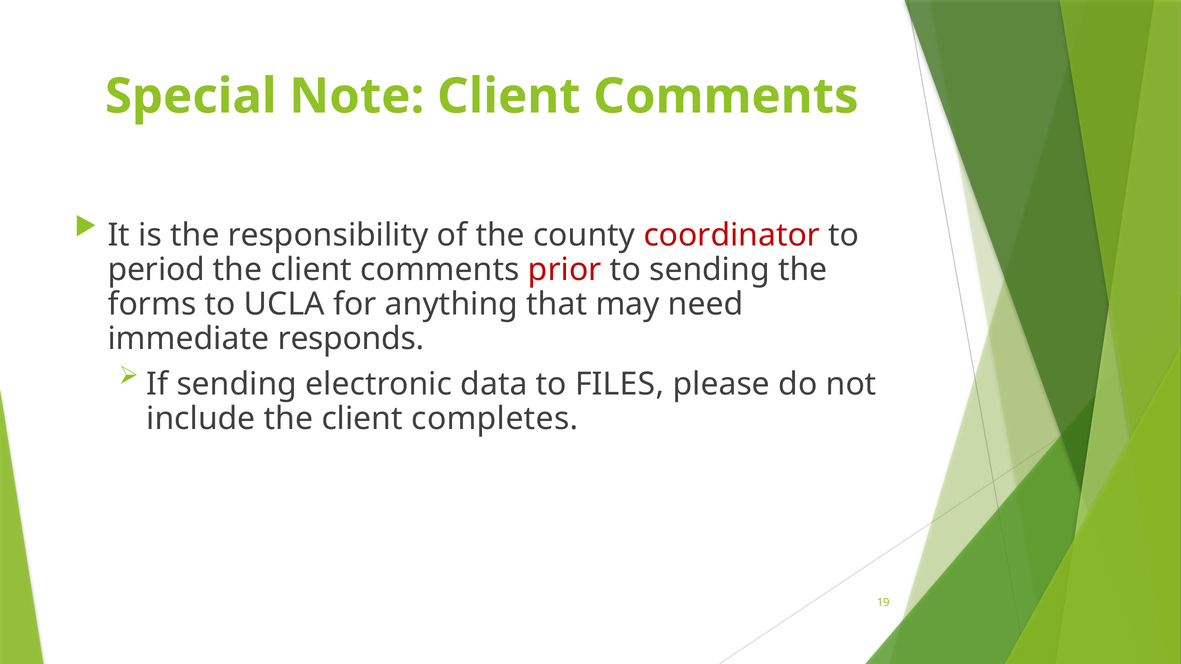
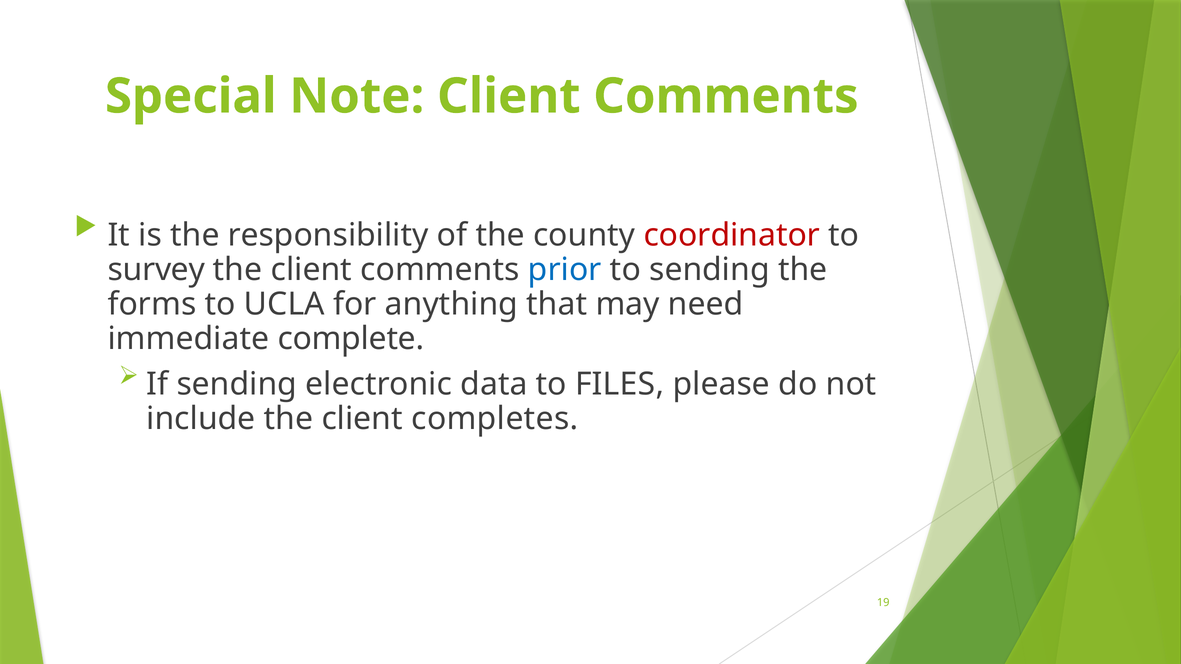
period: period -> survey
prior colour: red -> blue
responds: responds -> complete
